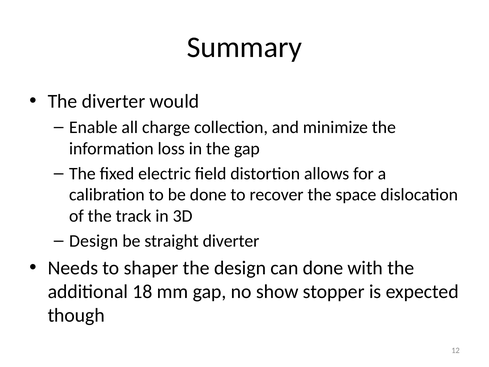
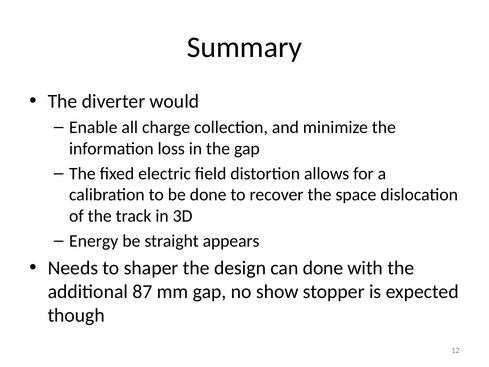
Design at (94, 241): Design -> Energy
straight diverter: diverter -> appears
18: 18 -> 87
